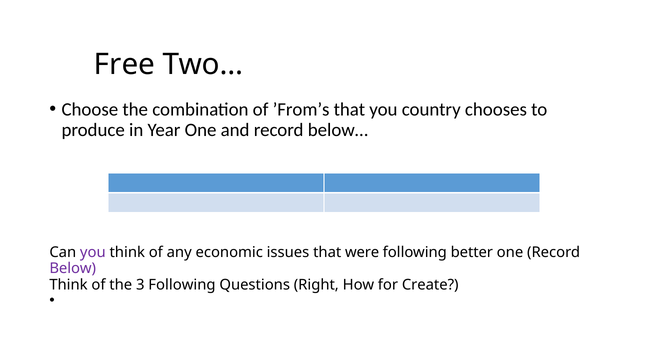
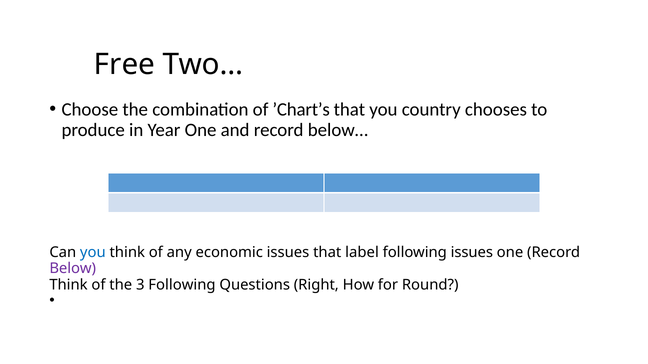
’From’s: ’From’s -> ’Chart’s
you at (93, 253) colour: purple -> blue
were: were -> label
following better: better -> issues
Create: Create -> Round
